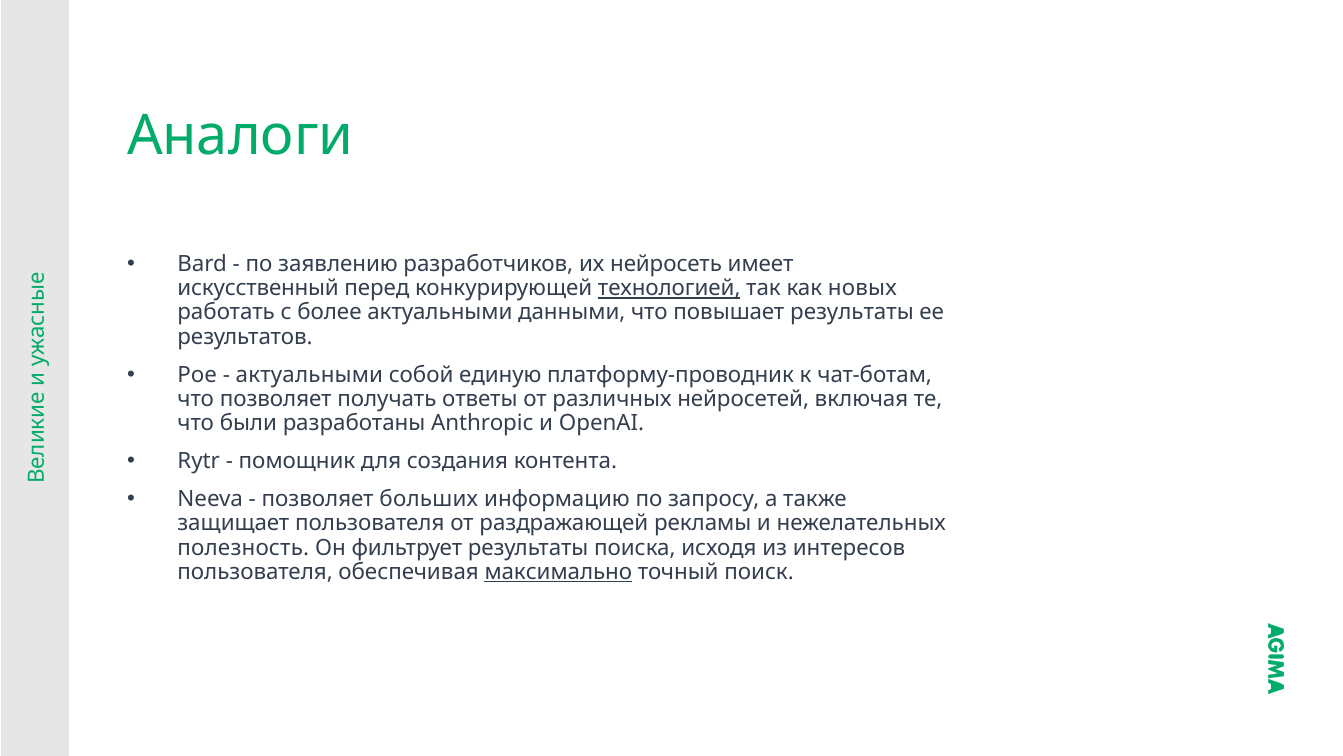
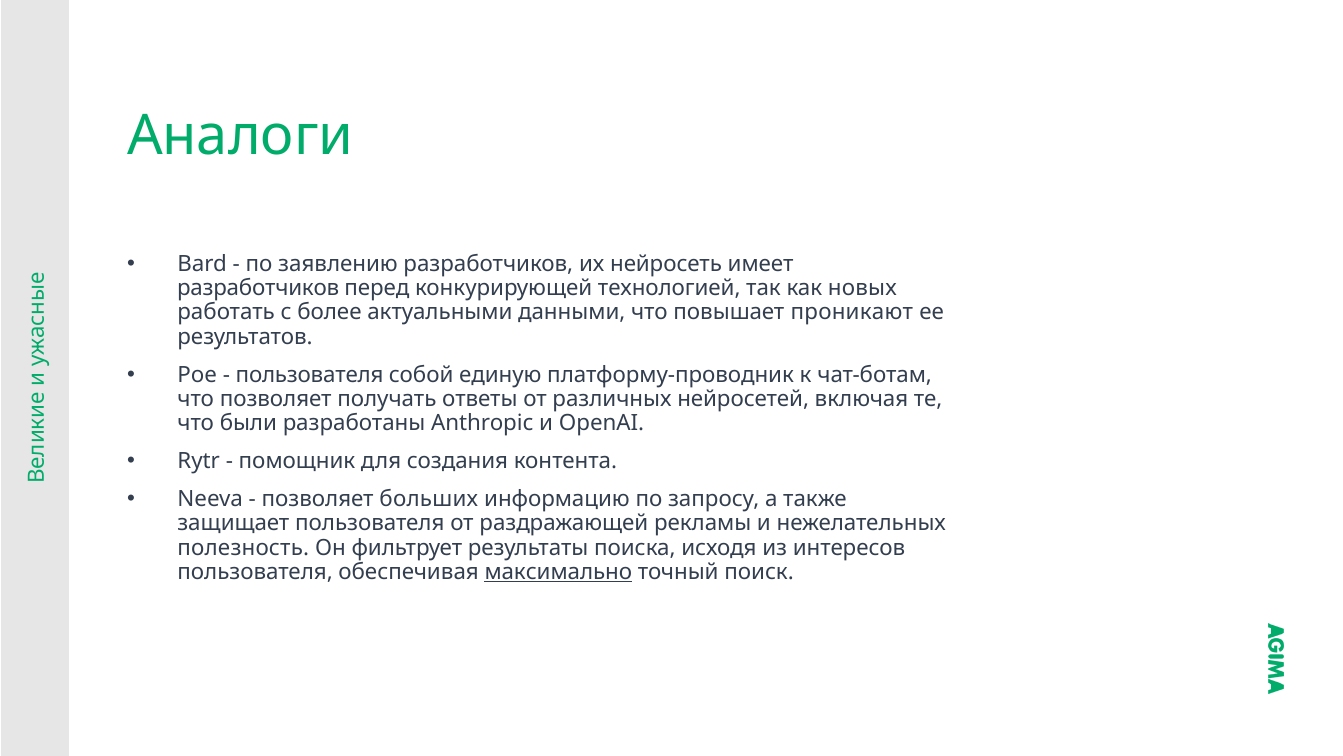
искусственный at (258, 288): искусственный -> разработчиков
технологией underline: present -> none
повышает результаты: результаты -> проникают
актуальными at (309, 375): актуальными -> пользователя
